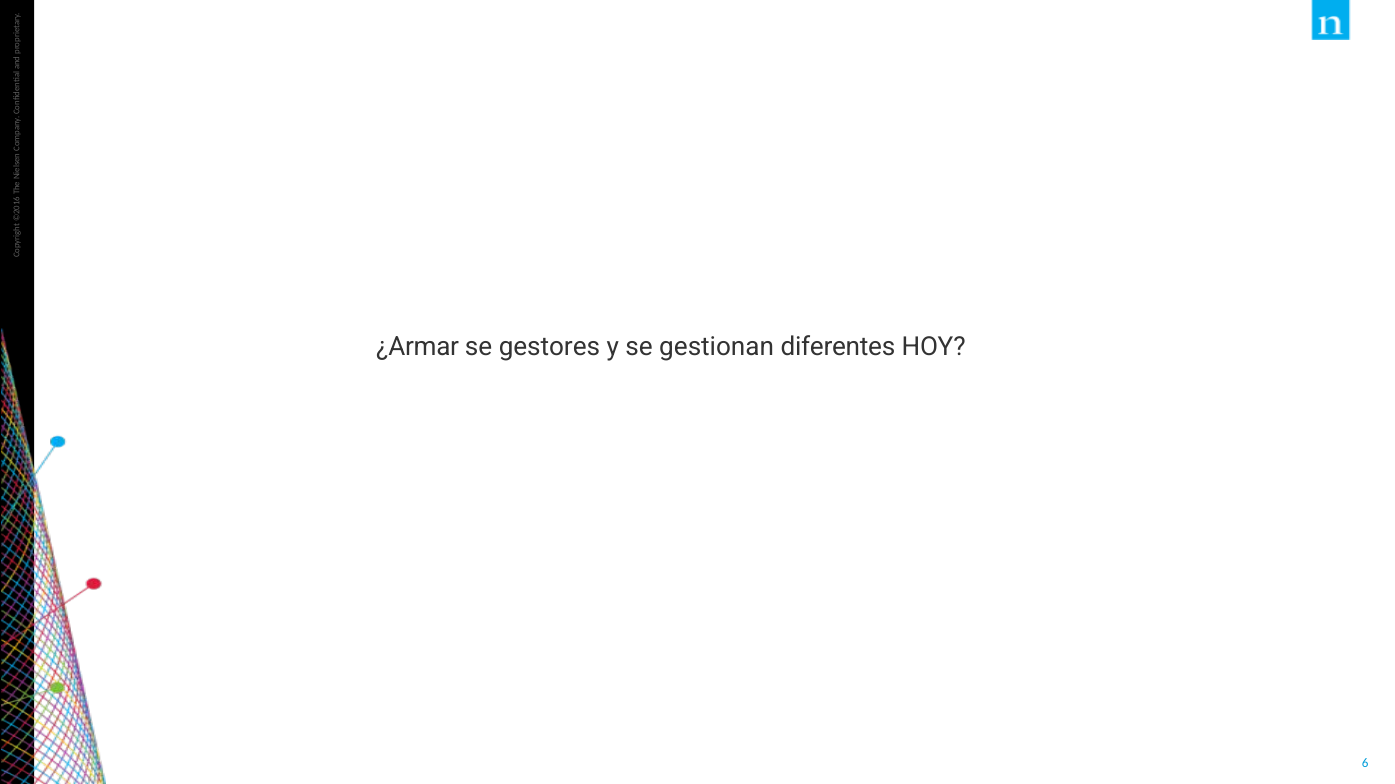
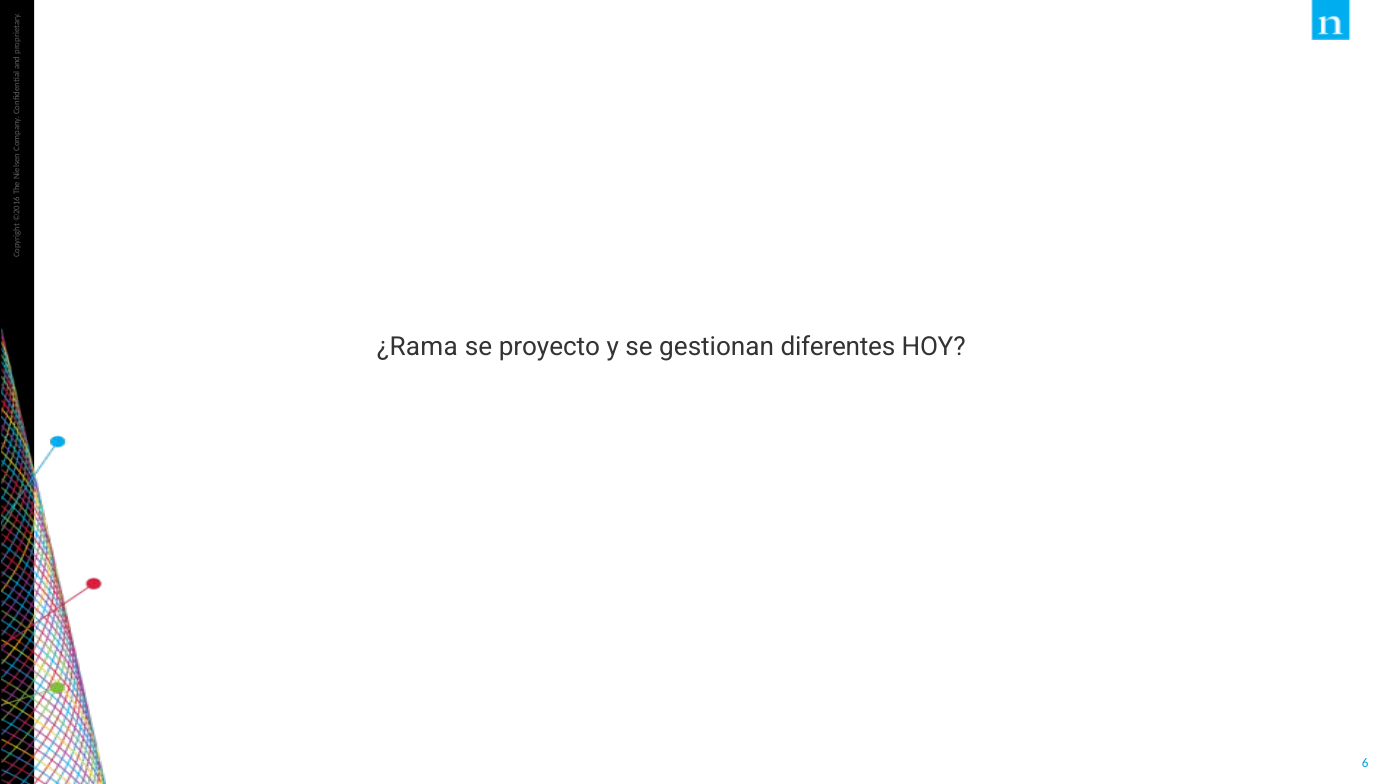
¿Armar: ¿Armar -> ¿Rama
gestores: gestores -> proyecto
